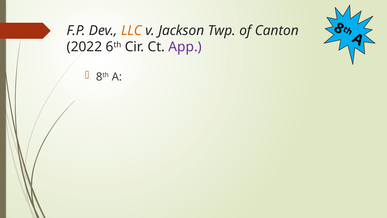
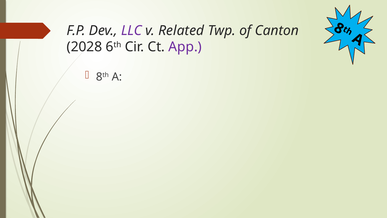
LLC colour: orange -> purple
Jackson: Jackson -> Related
2022: 2022 -> 2028
